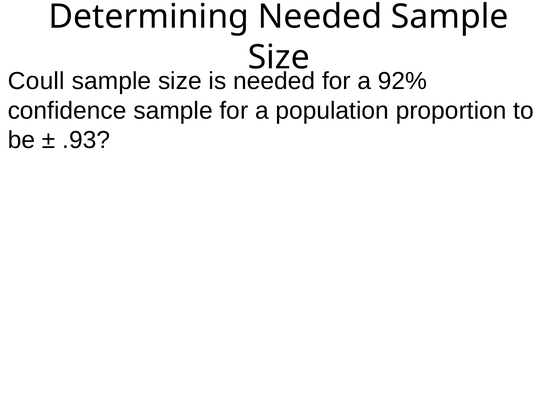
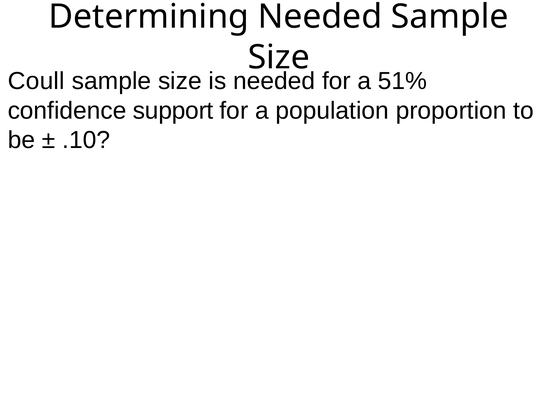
92%: 92% -> 51%
confidence sample: sample -> support
.93: .93 -> .10
